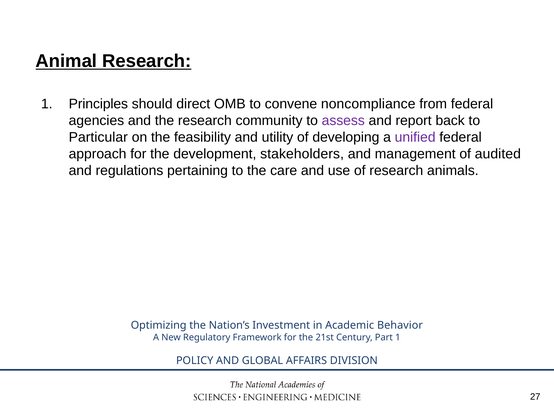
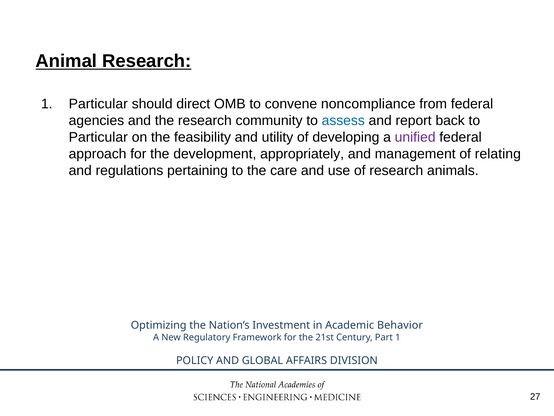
Principles at (98, 104): Principles -> Particular
assess colour: purple -> blue
stakeholders: stakeholders -> appropriately
audited: audited -> relating
